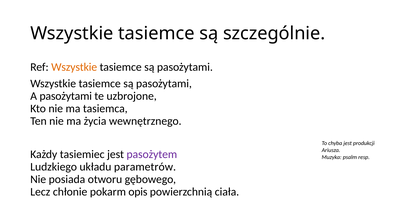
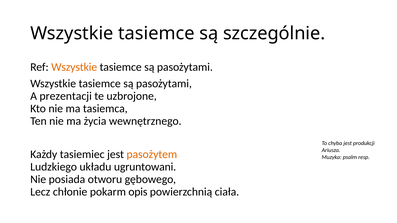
A pasożytami: pasożytami -> prezentacji
pasożytem colour: purple -> orange
parametrów: parametrów -> ugruntowani
